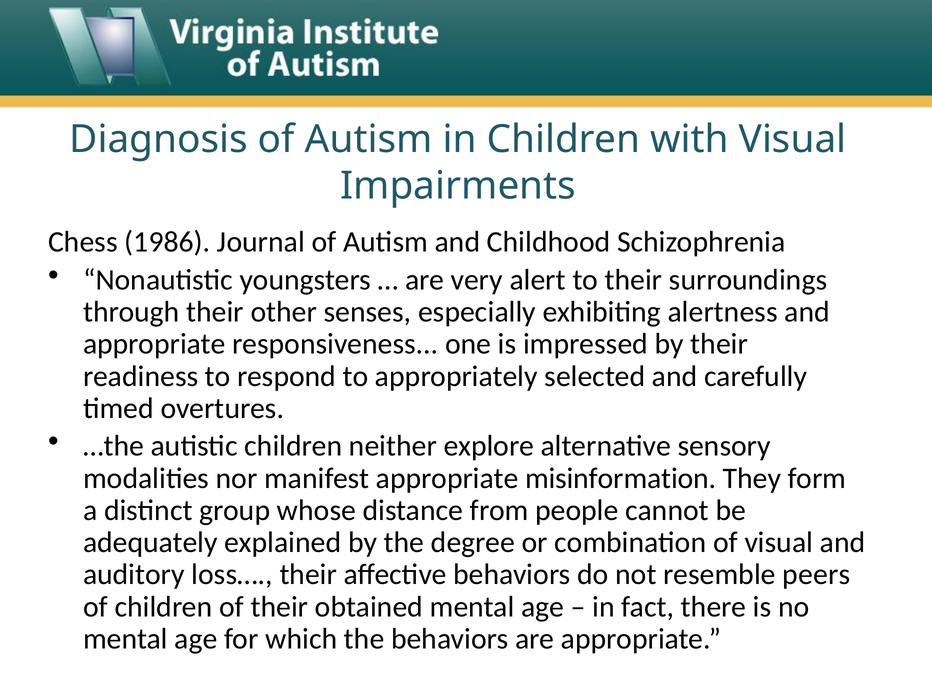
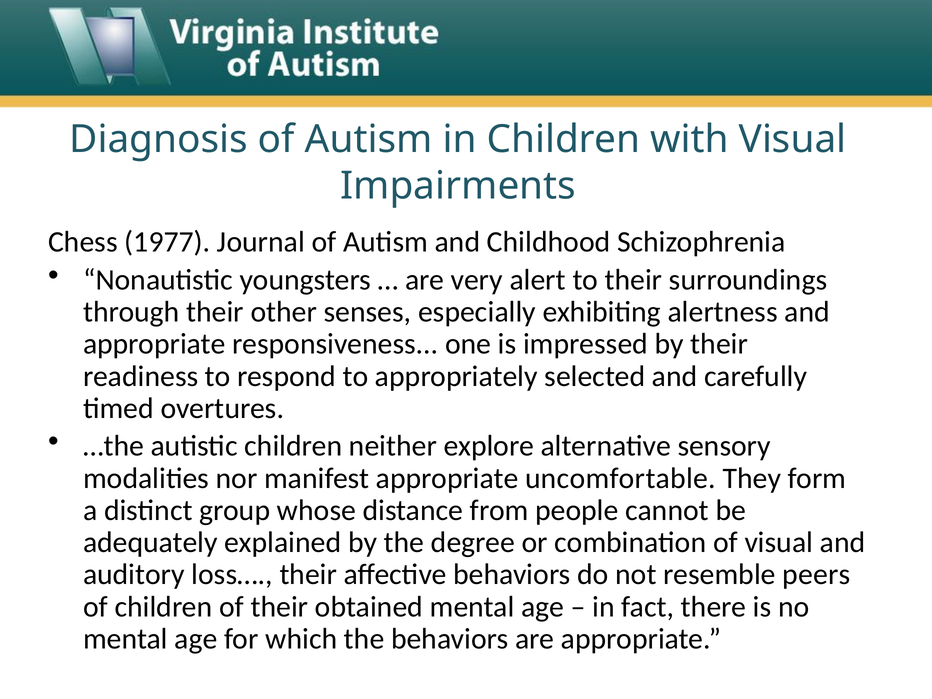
1986: 1986 -> 1977
misinformation: misinformation -> uncomfortable
